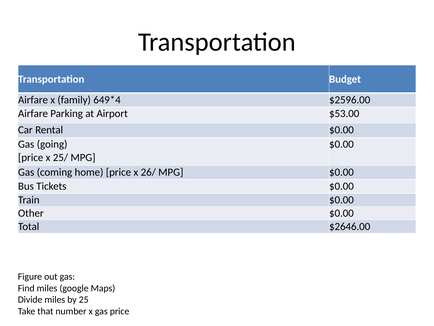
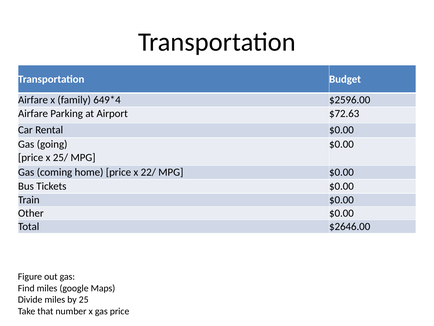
$53.00: $53.00 -> $72.63
26/: 26/ -> 22/
